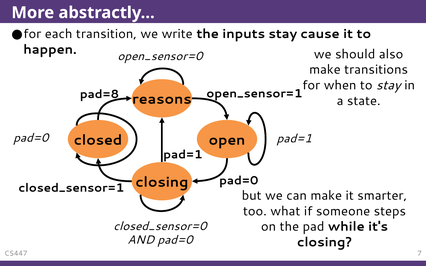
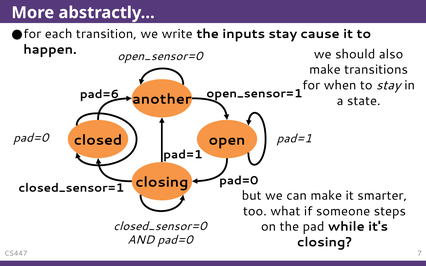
pad=8: pad=8 -> pad=6
reasons: reasons -> another
